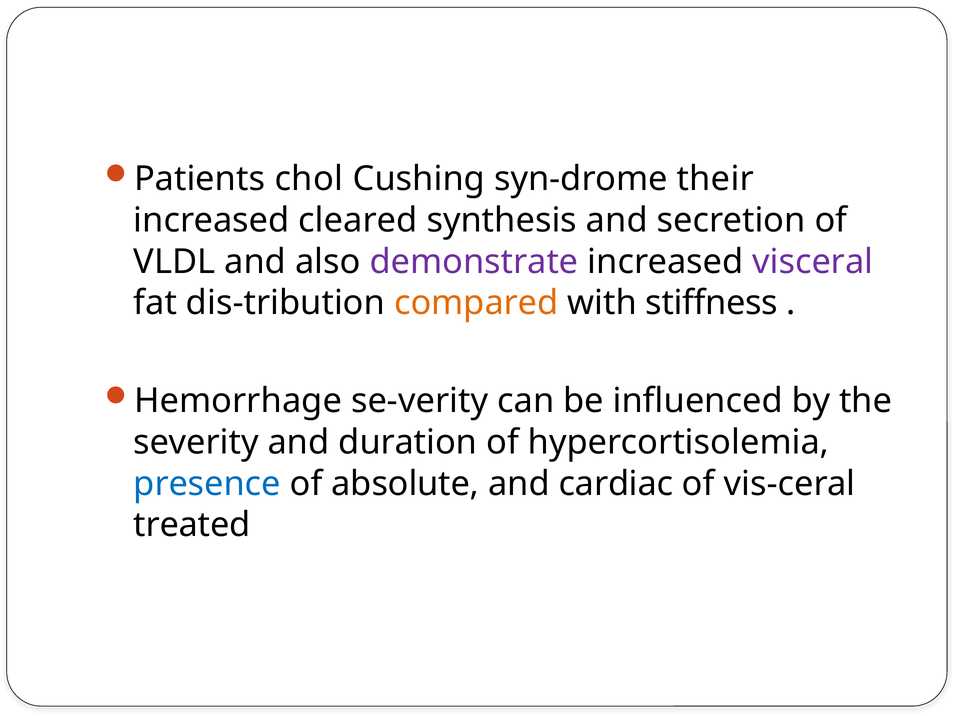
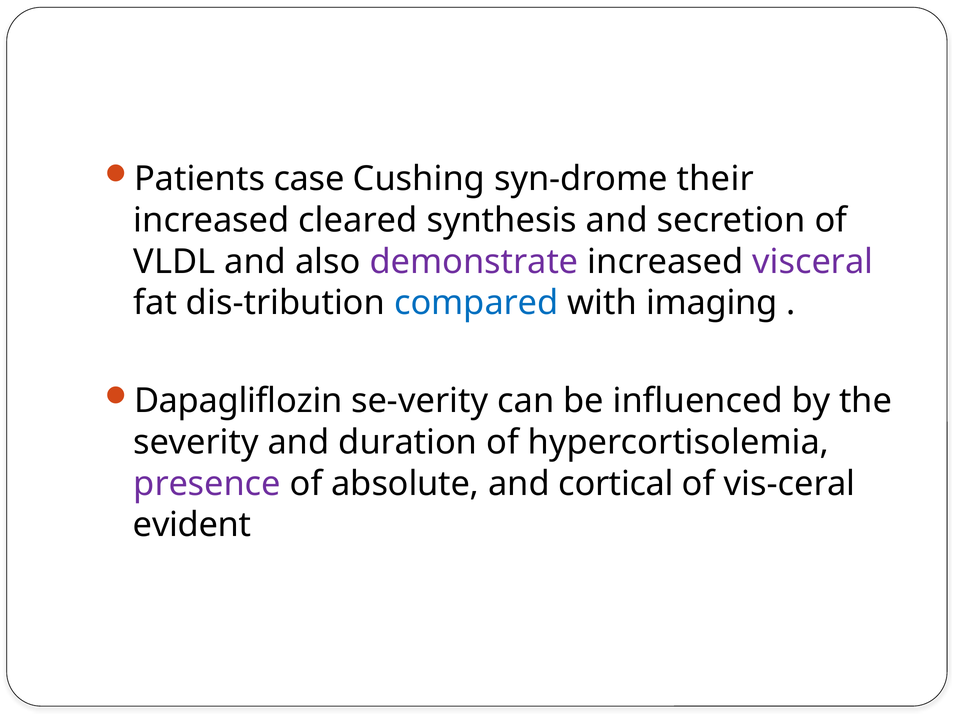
chol: chol -> case
compared colour: orange -> blue
stiffness: stiffness -> imaging
Hemorrhage: Hemorrhage -> Dapagliflozin
presence colour: blue -> purple
cardiac: cardiac -> cortical
treated: treated -> evident
